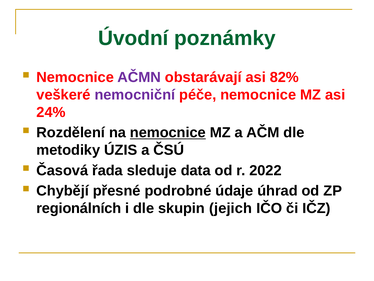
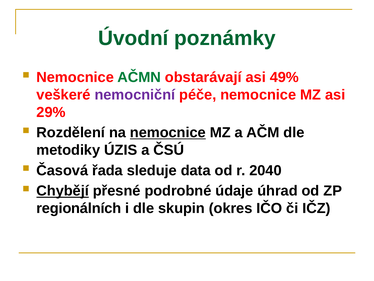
AČMN colour: purple -> green
82%: 82% -> 49%
24%: 24% -> 29%
2022: 2022 -> 2040
Chybějí underline: none -> present
jejich: jejich -> okres
